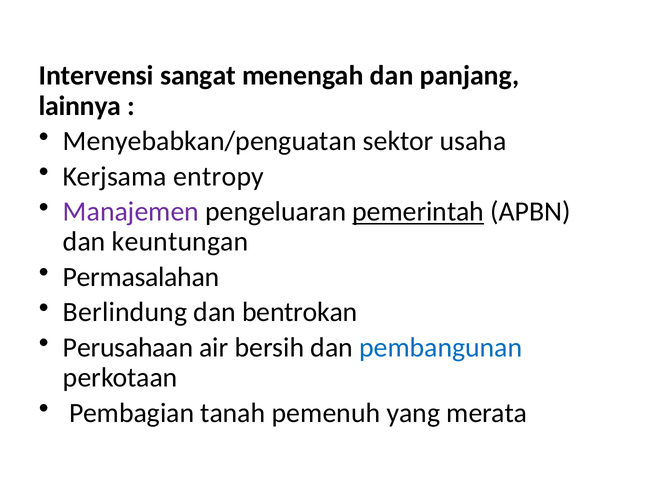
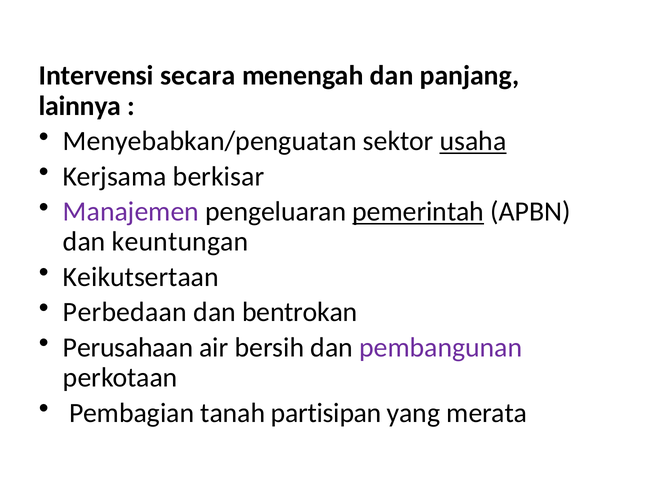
sangat: sangat -> secara
usaha underline: none -> present
entropy: entropy -> berkisar
Permasalahan: Permasalahan -> Keikutsertaan
Berlindung: Berlindung -> Perbedaan
pembangunan colour: blue -> purple
pemenuh: pemenuh -> partisipan
